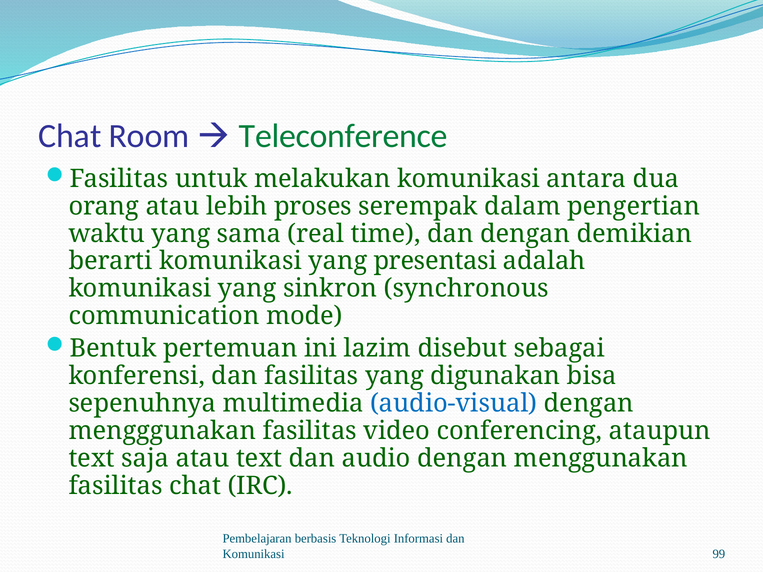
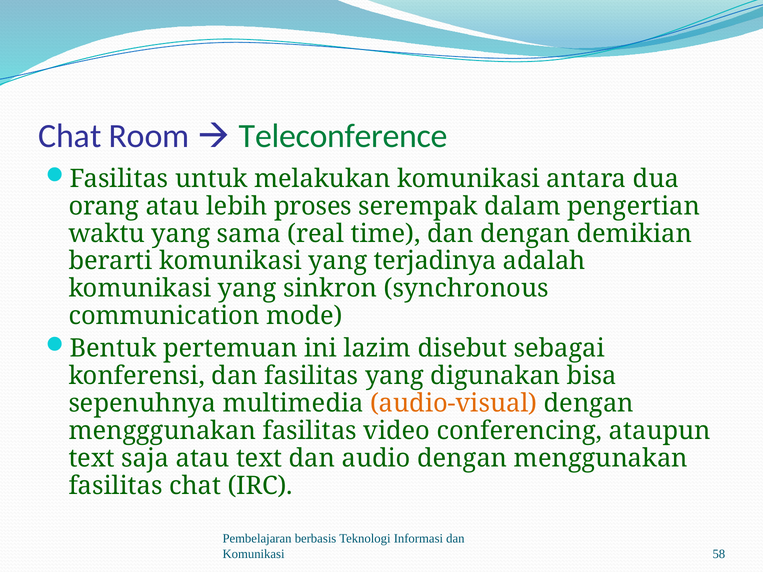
presentasi: presentasi -> terjadinya
audio-visual colour: blue -> orange
99: 99 -> 58
